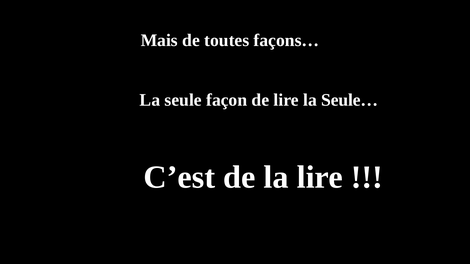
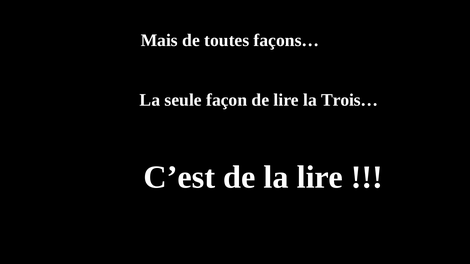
Seule…: Seule… -> Trois…
